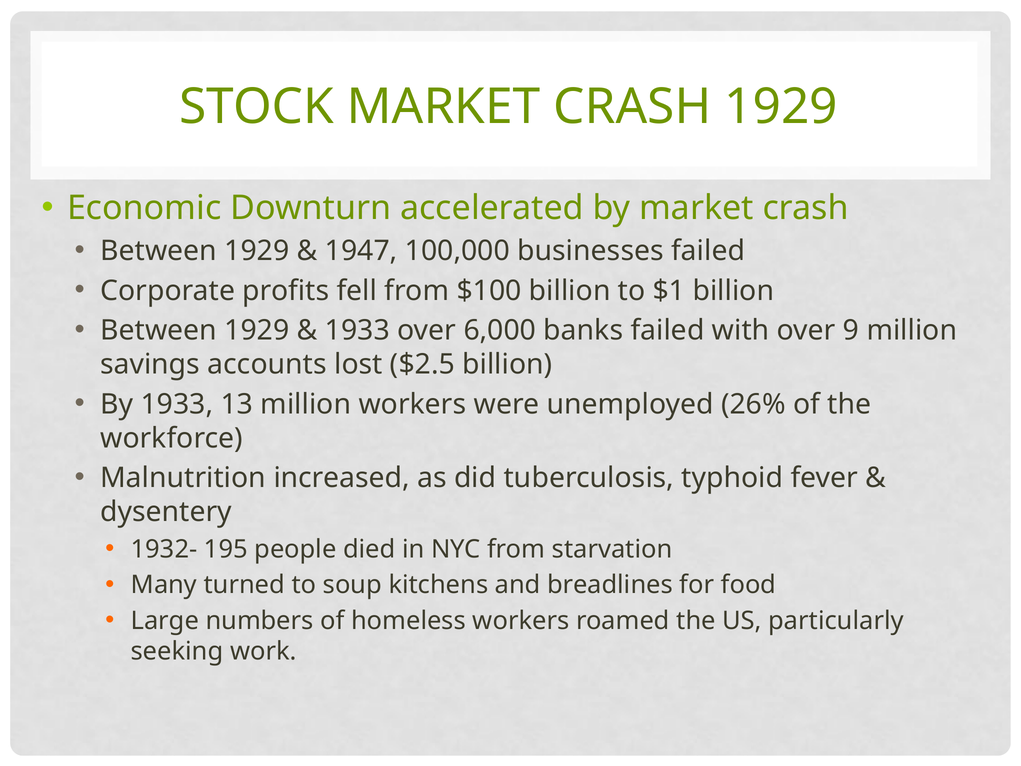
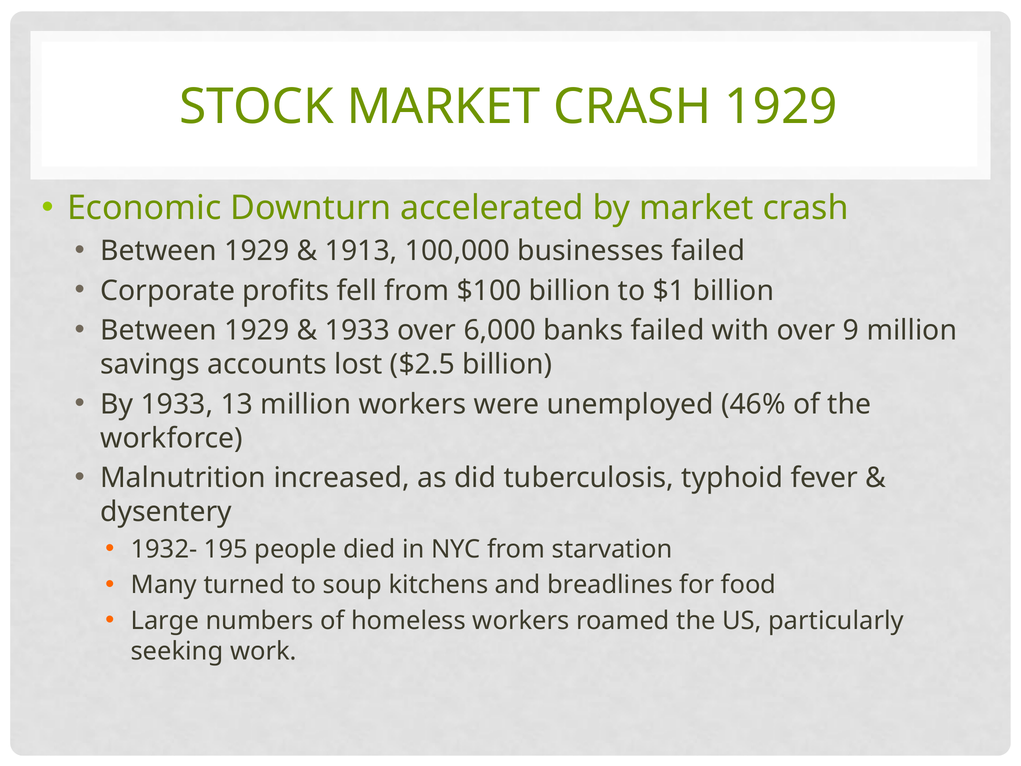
1947: 1947 -> 1913
26%: 26% -> 46%
